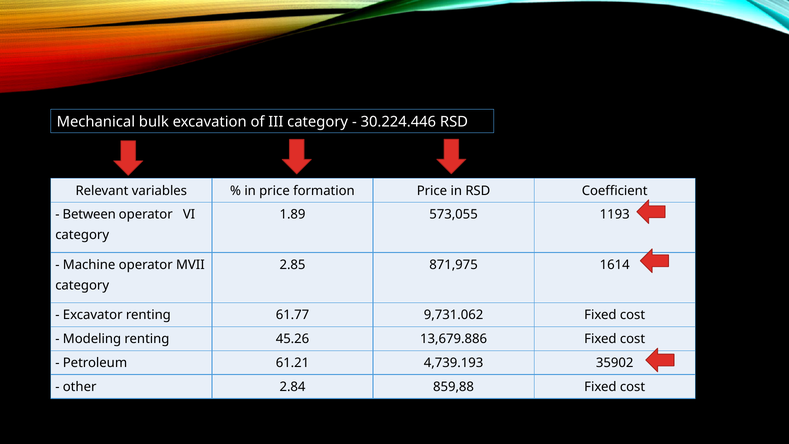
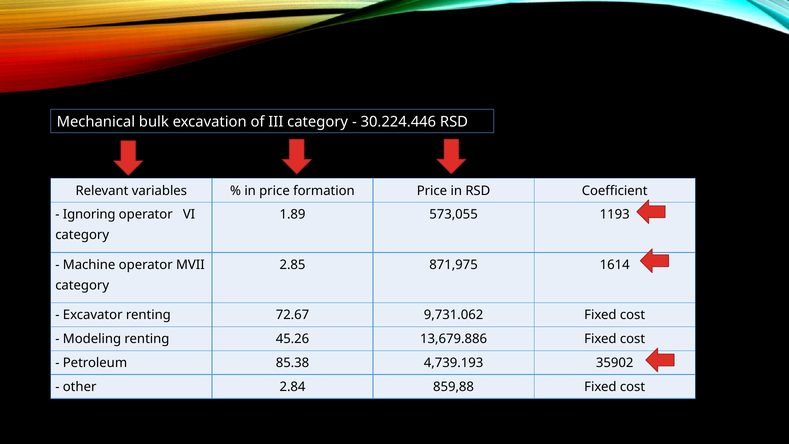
Between: Between -> Ignoring
61.77: 61.77 -> 72.67
61.21: 61.21 -> 85.38
